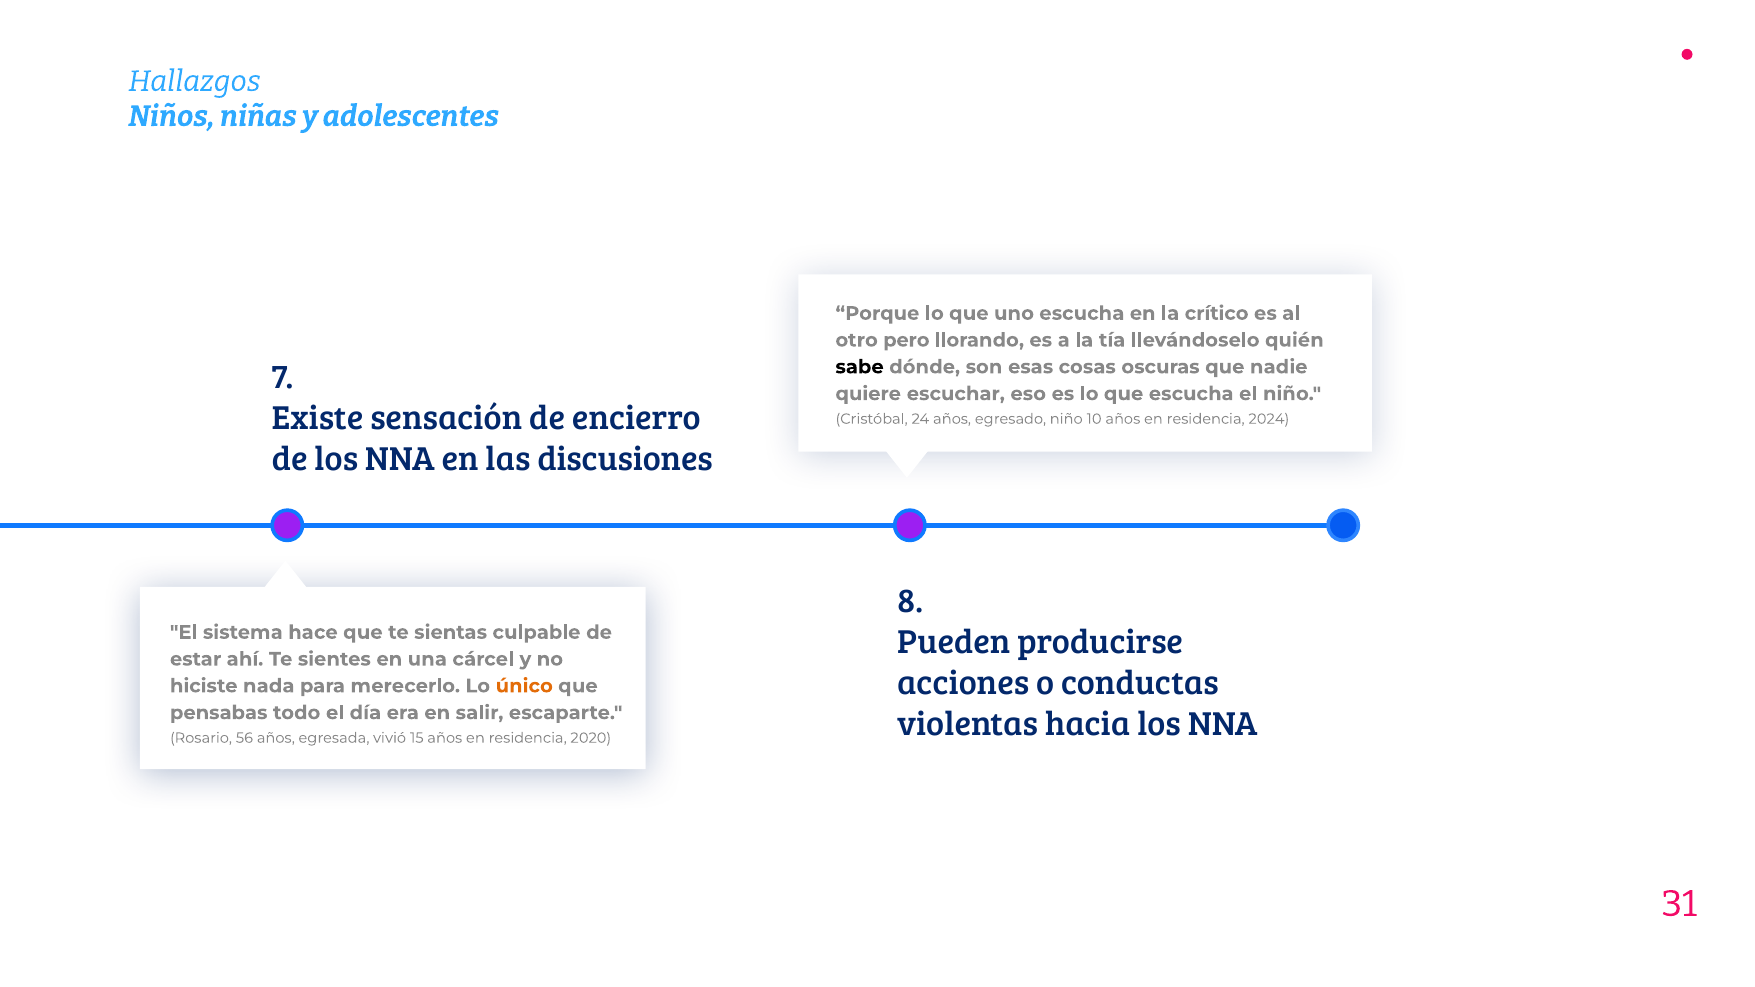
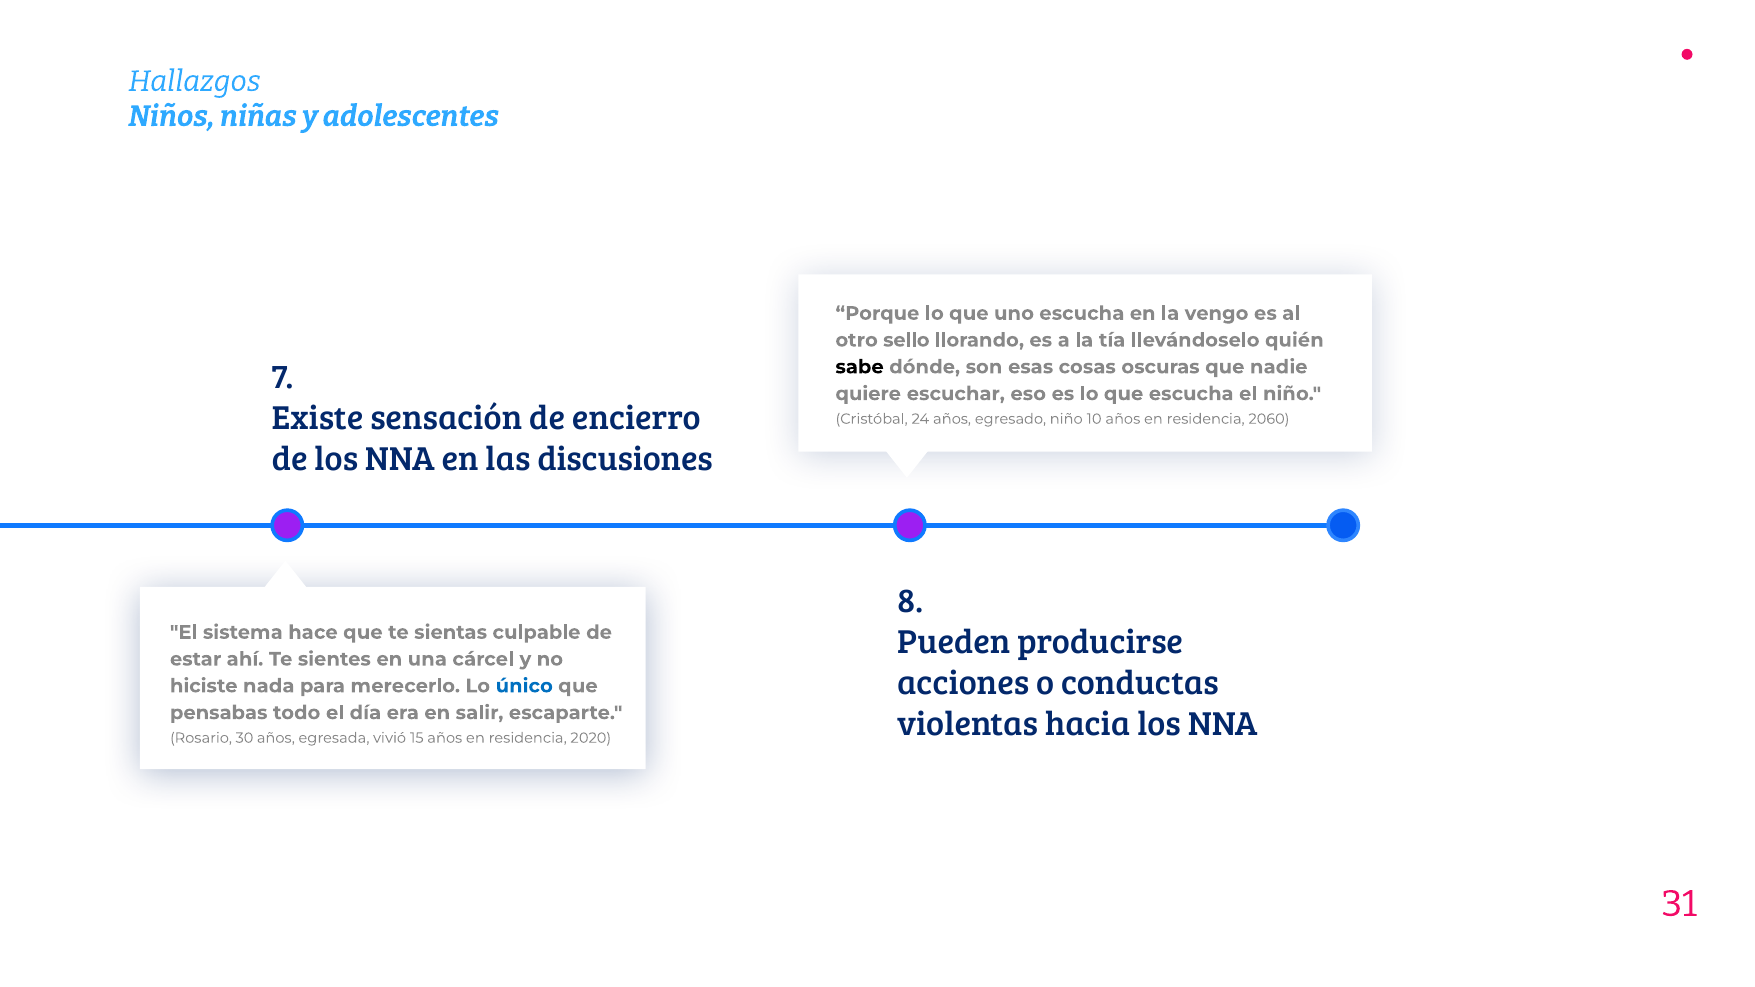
crítico: crítico -> vengo
pero: pero -> sello
2024: 2024 -> 2060
único colour: orange -> blue
56: 56 -> 30
